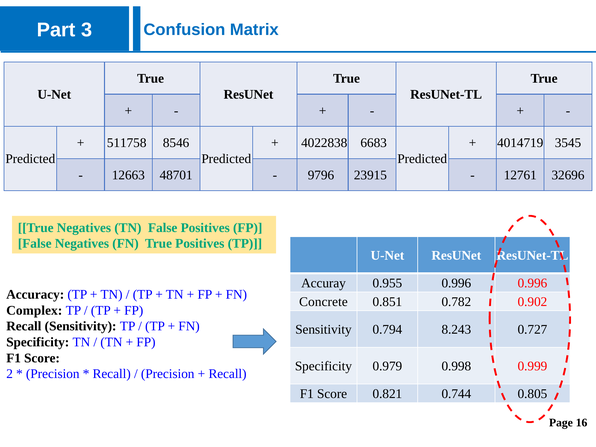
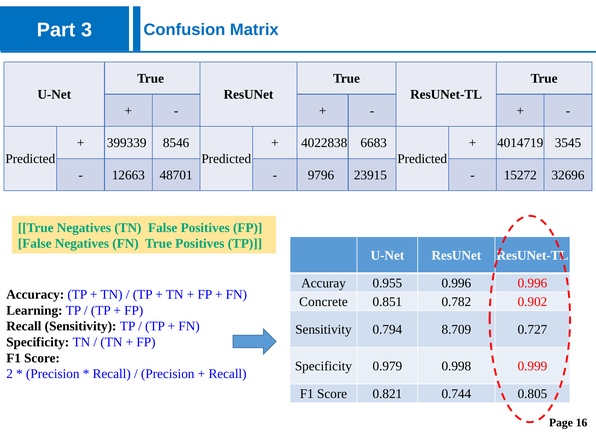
511758: 511758 -> 399339
12761: 12761 -> 15272
Complex: Complex -> Learning
8.243: 8.243 -> 8.709
